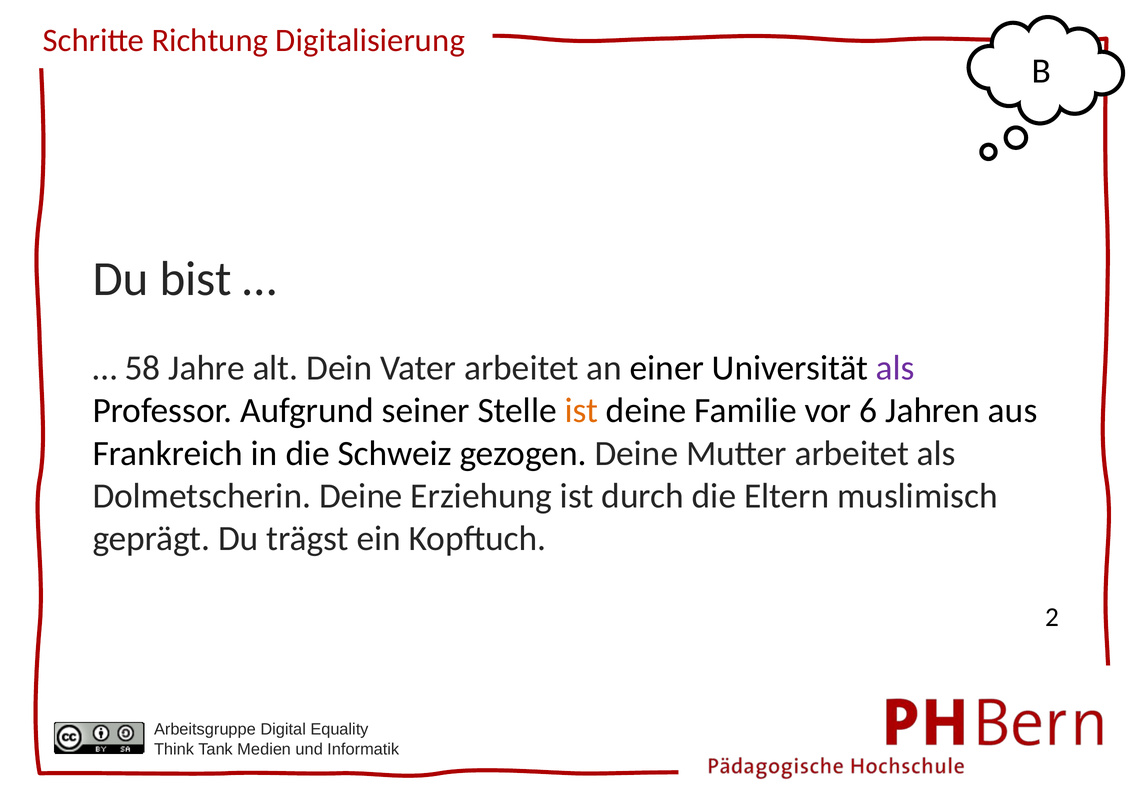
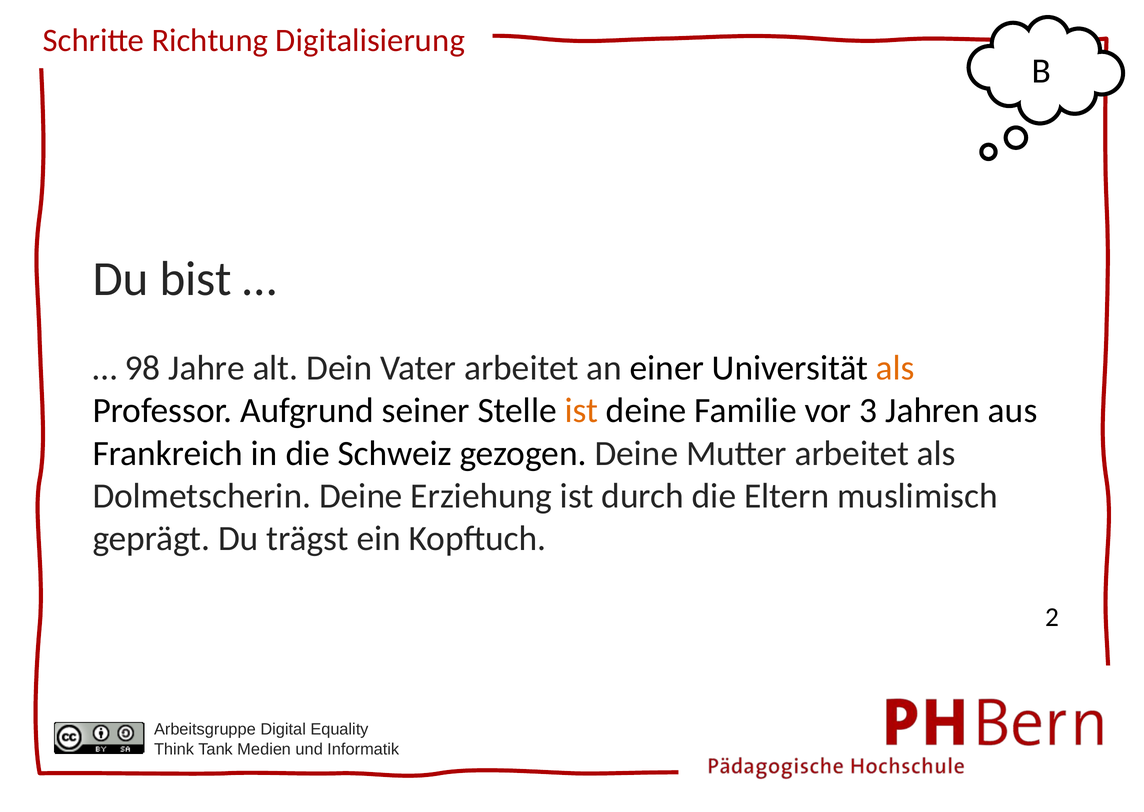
58: 58 -> 98
als at (895, 368) colour: purple -> orange
6: 6 -> 3
